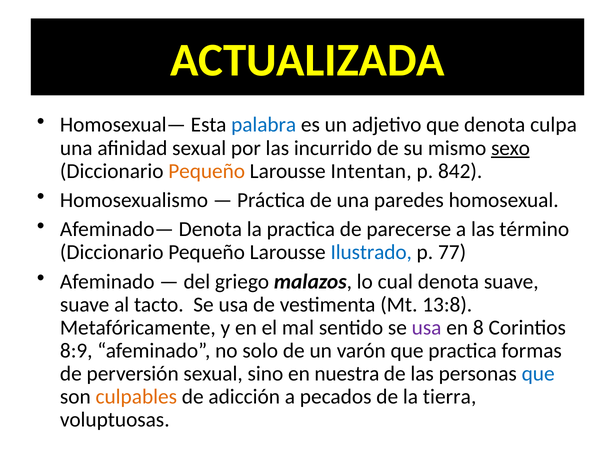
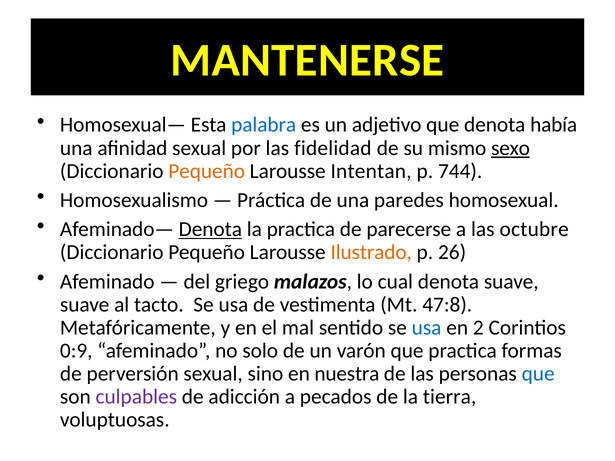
ACTUALIZADA: ACTUALIZADA -> MANTENERSE
culpa: culpa -> había
incurrido: incurrido -> fidelidad
842: 842 -> 744
Denota at (210, 229) underline: none -> present
término: término -> octubre
Ilustrado colour: blue -> orange
77: 77 -> 26
13:8: 13:8 -> 47:8
usa at (427, 328) colour: purple -> blue
8: 8 -> 2
8:9: 8:9 -> 0:9
culpables colour: orange -> purple
